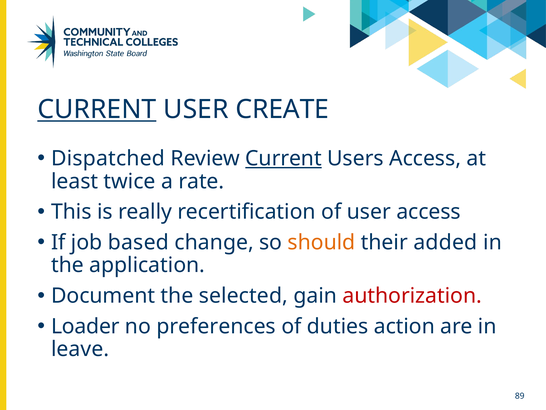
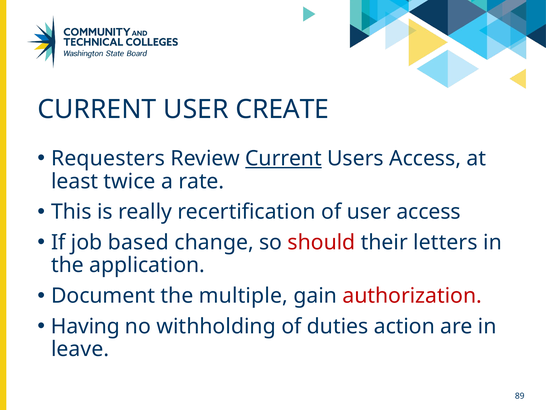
CURRENT at (97, 109) underline: present -> none
Dispatched: Dispatched -> Requesters
should colour: orange -> red
added: added -> letters
selected: selected -> multiple
Loader: Loader -> Having
preferences: preferences -> withholding
